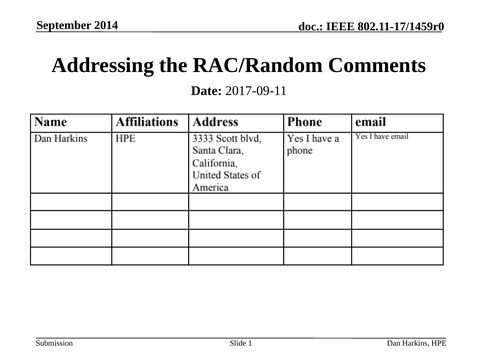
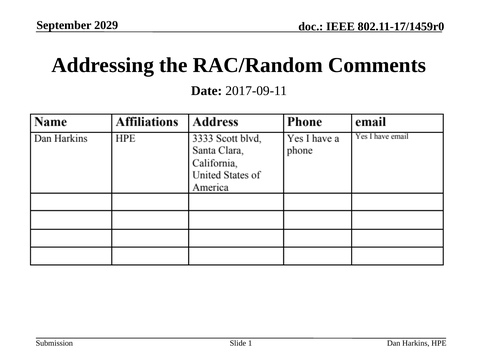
2014: 2014 -> 2029
